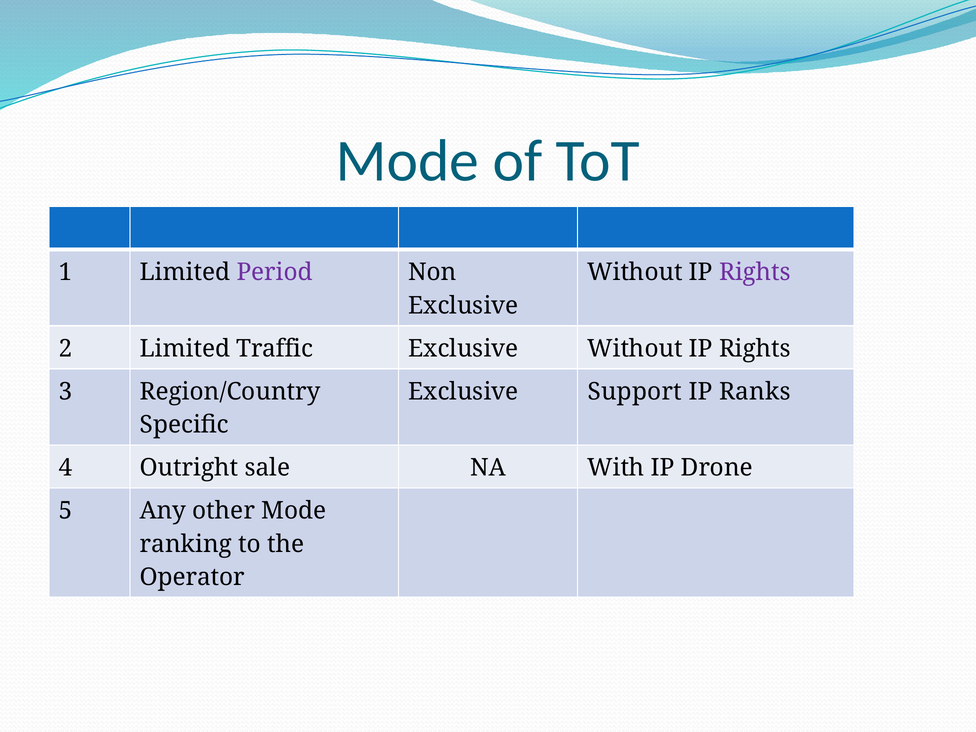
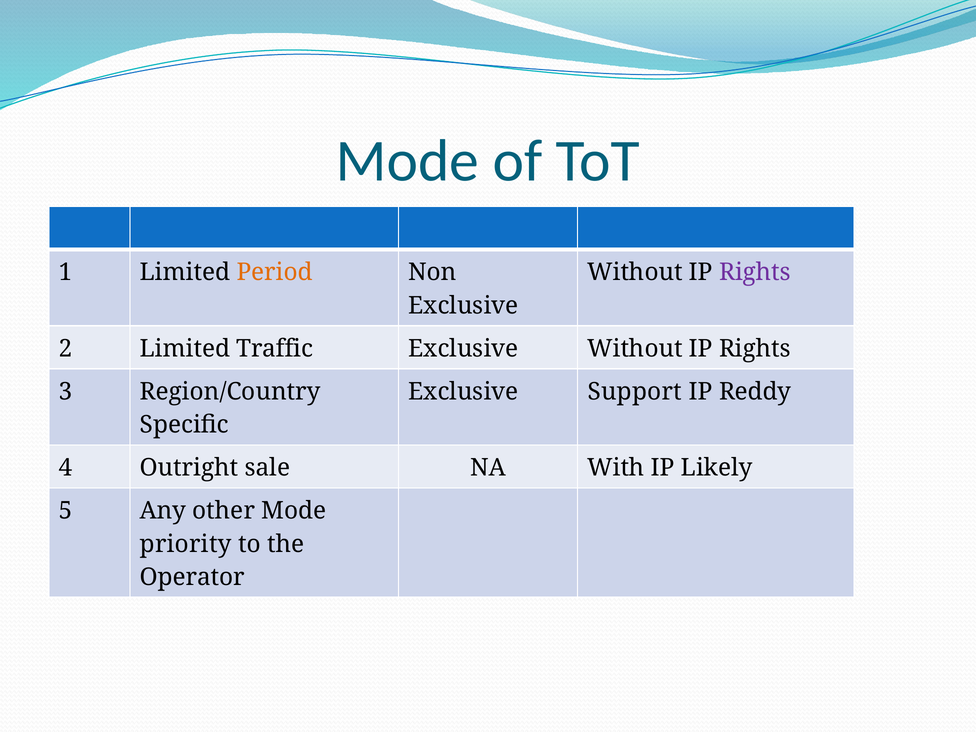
Period colour: purple -> orange
Ranks: Ranks -> Reddy
Drone: Drone -> Likely
ranking: ranking -> priority
